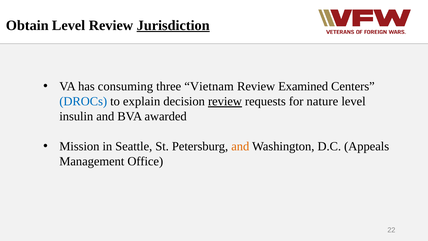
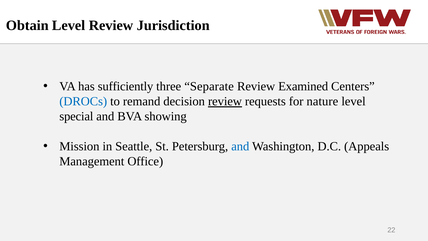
Jurisdiction underline: present -> none
consuming: consuming -> sufficiently
Vietnam: Vietnam -> Separate
explain: explain -> remand
insulin: insulin -> special
awarded: awarded -> showing
and at (240, 146) colour: orange -> blue
